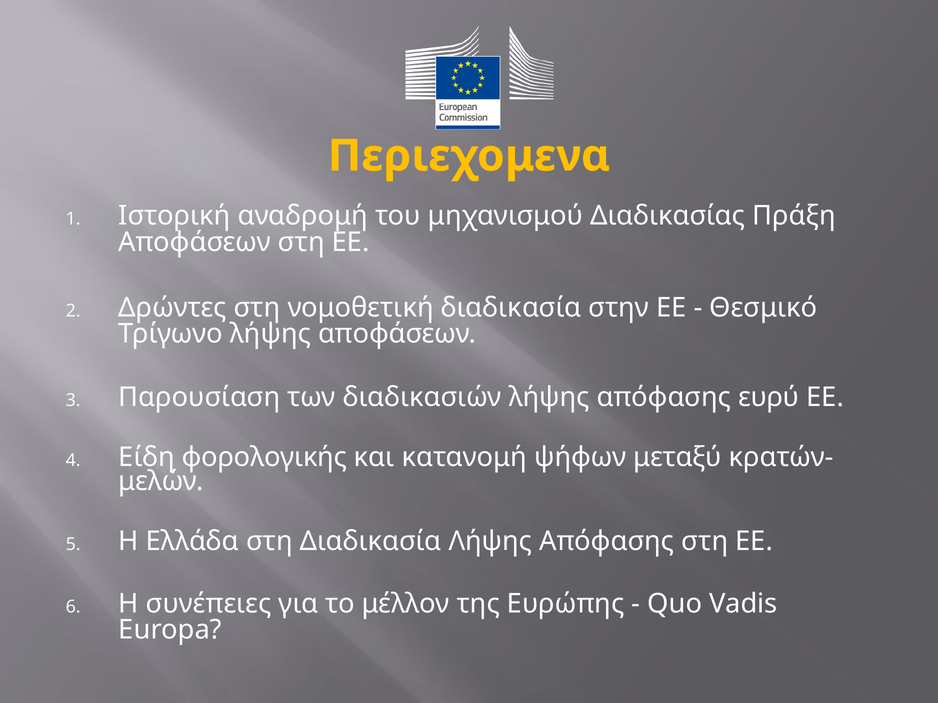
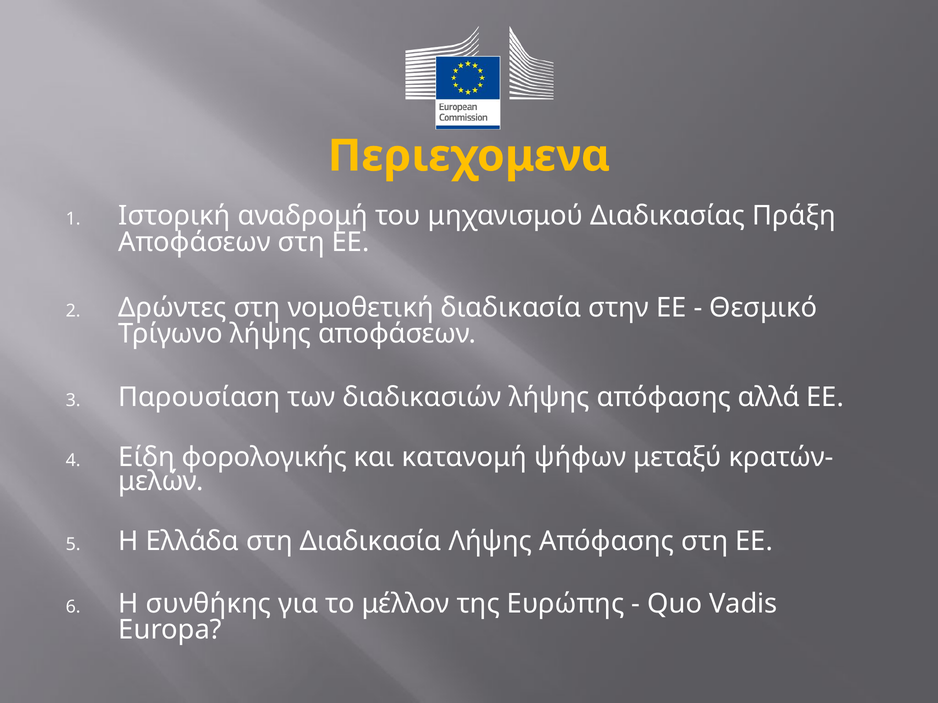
ευρύ: ευρύ -> αλλά
συνέπειες: συνέπειες -> συνθήκης
